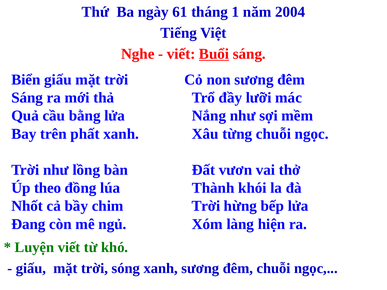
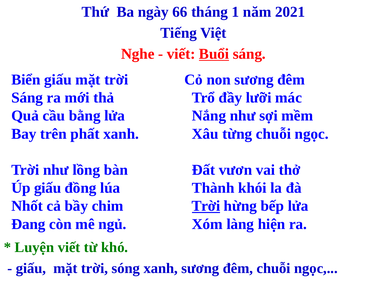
61: 61 -> 66
2004: 2004 -> 2021
Úp theo: theo -> giấu
Trời at (206, 206) underline: none -> present
